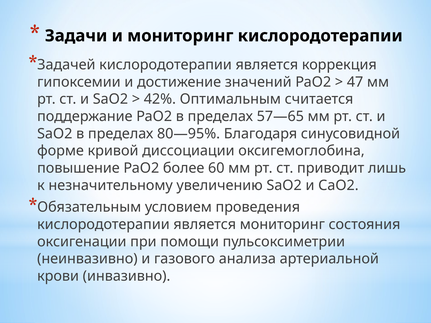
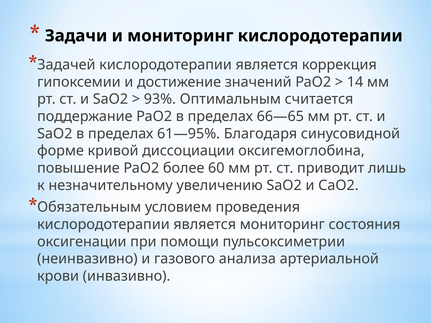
47: 47 -> 14
42%: 42% -> 93%
57—65: 57—65 -> 66—65
80—95%: 80—95% -> 61—95%
